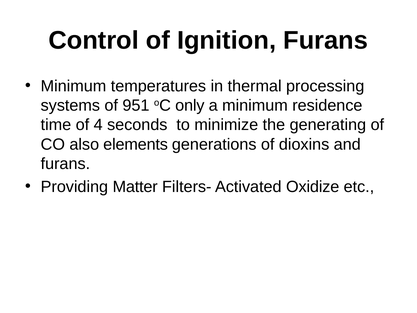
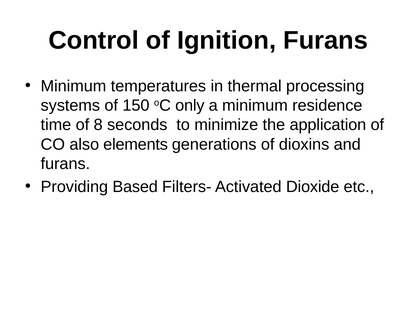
951: 951 -> 150
4: 4 -> 8
generating: generating -> application
Matter: Matter -> Based
Oxidize: Oxidize -> Dioxide
